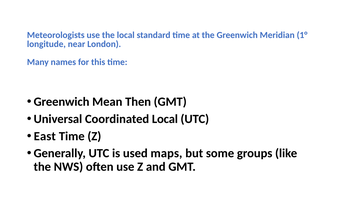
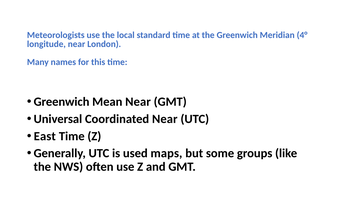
1°: 1° -> 4°
Mean Then: Then -> Near
Coordinated Local: Local -> Near
